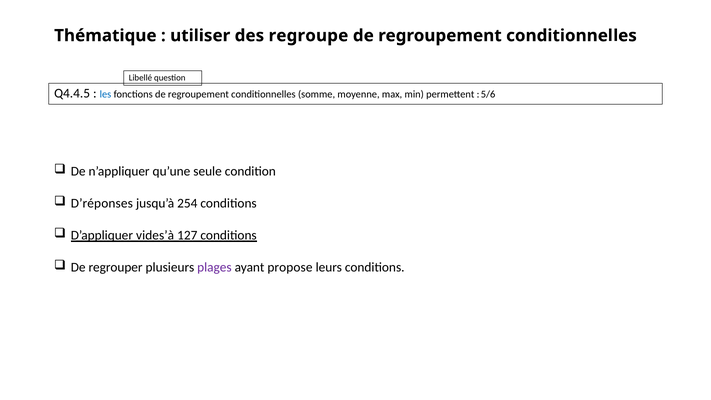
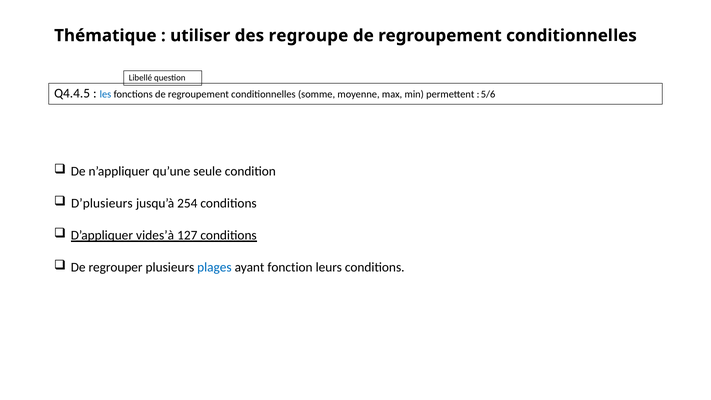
D’réponses: D’réponses -> D’plusieurs
plages colour: purple -> blue
propose: propose -> fonction
